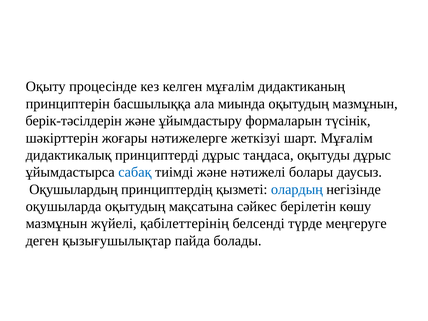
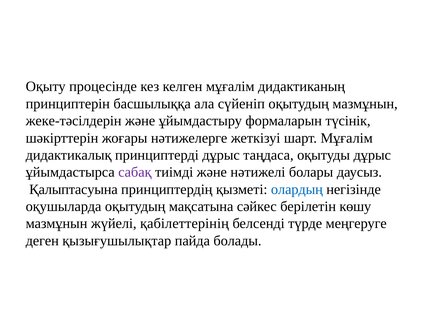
миында: миында -> сүйеніп
берік-тәсілдерін: берік-тәсілдерін -> жеке-тәсілдерін
сабақ colour: blue -> purple
Оқушылардың: Оқушылардың -> Қалыптасуына
